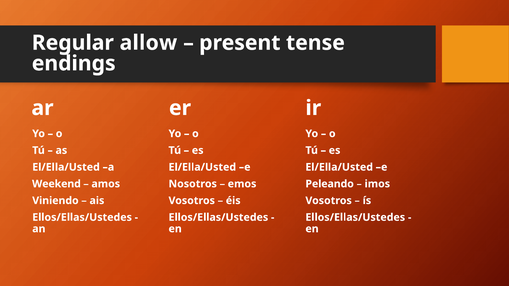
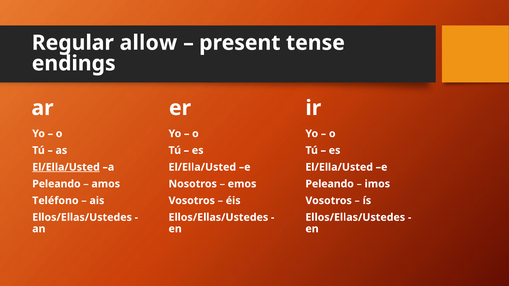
El/Ella/Usted at (66, 167) underline: none -> present
Weekend at (56, 184): Weekend -> Peleando
Viniendo: Viniendo -> Teléfono
